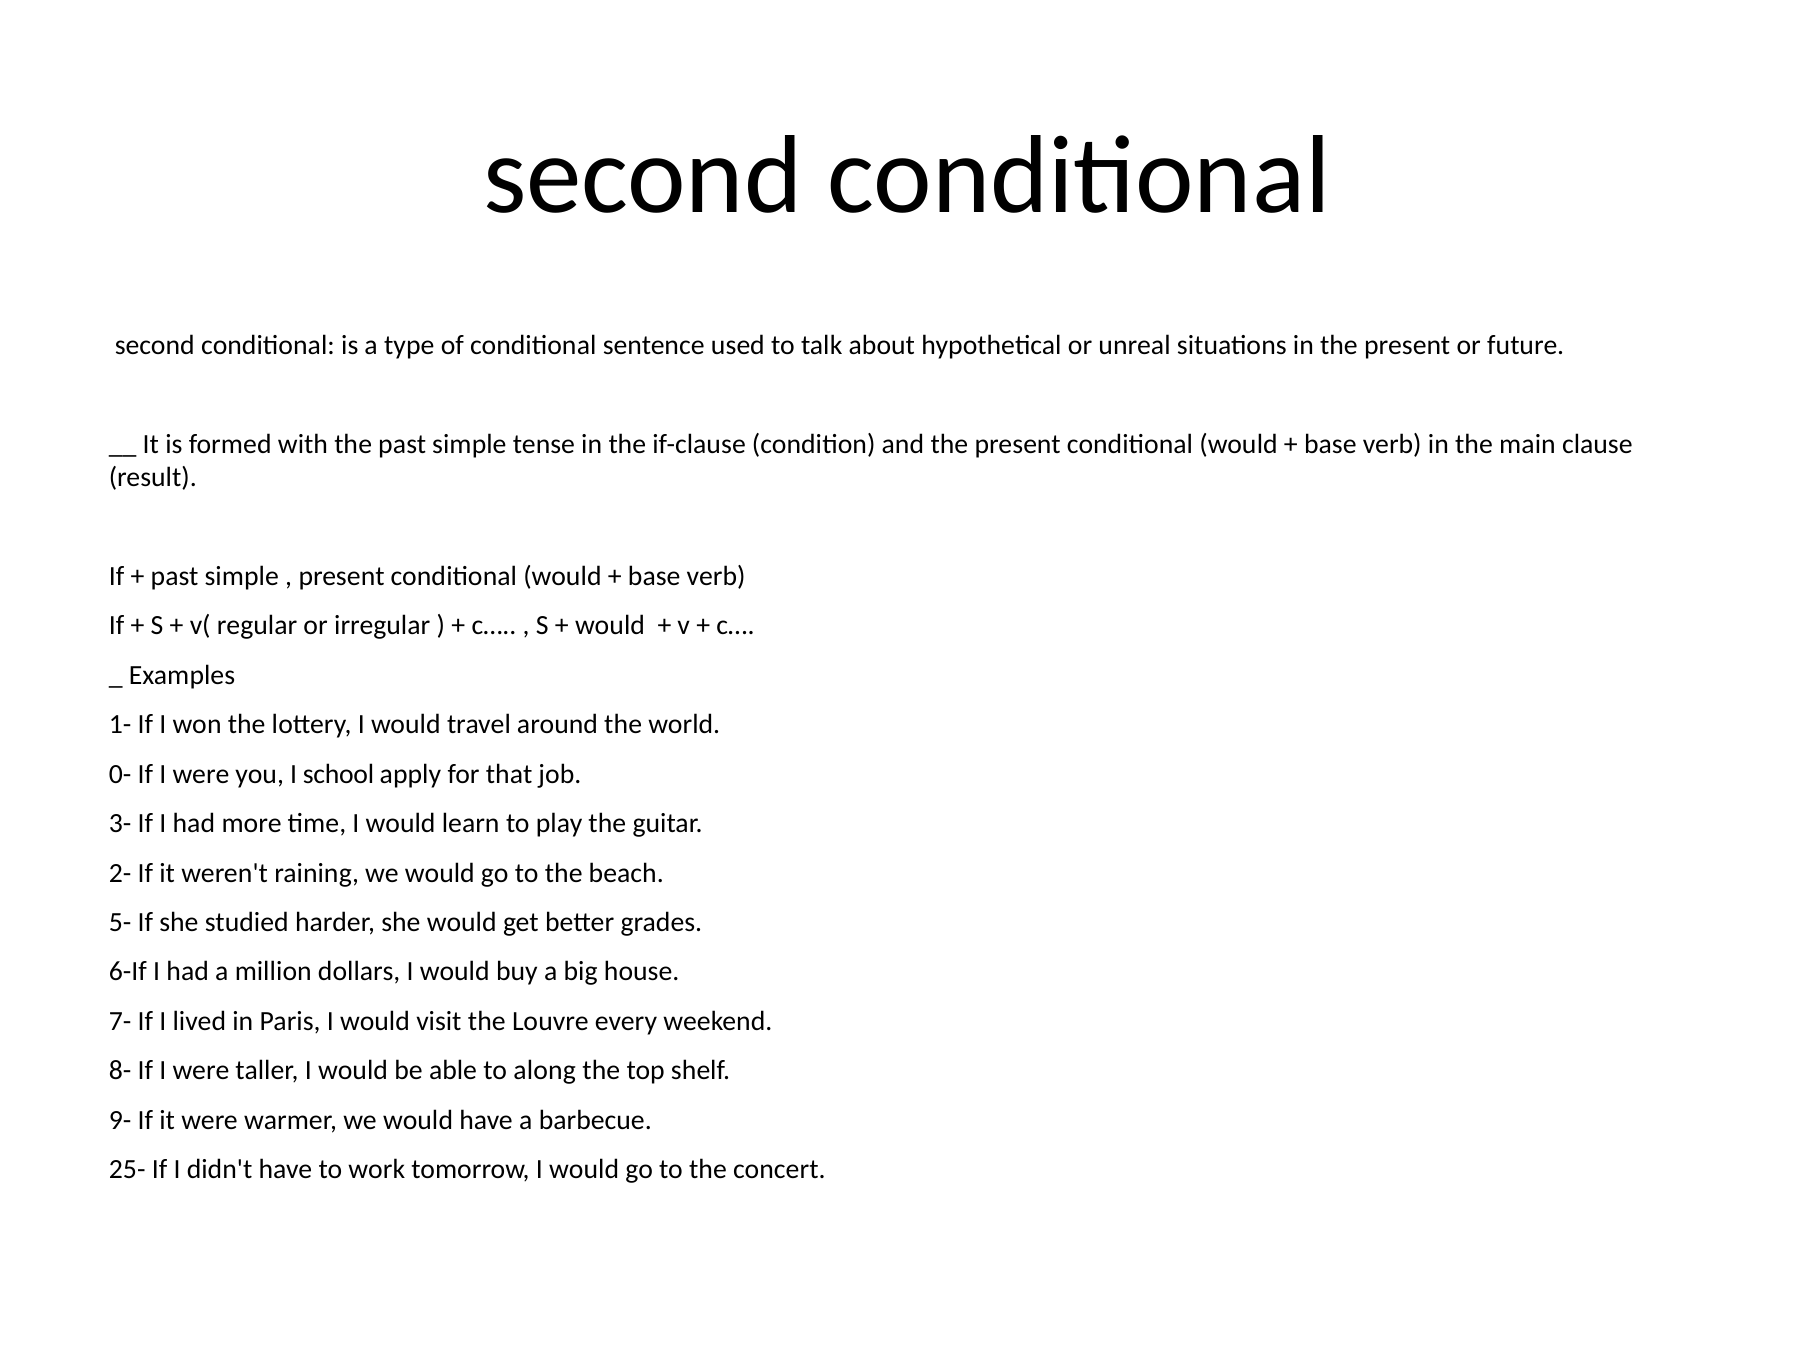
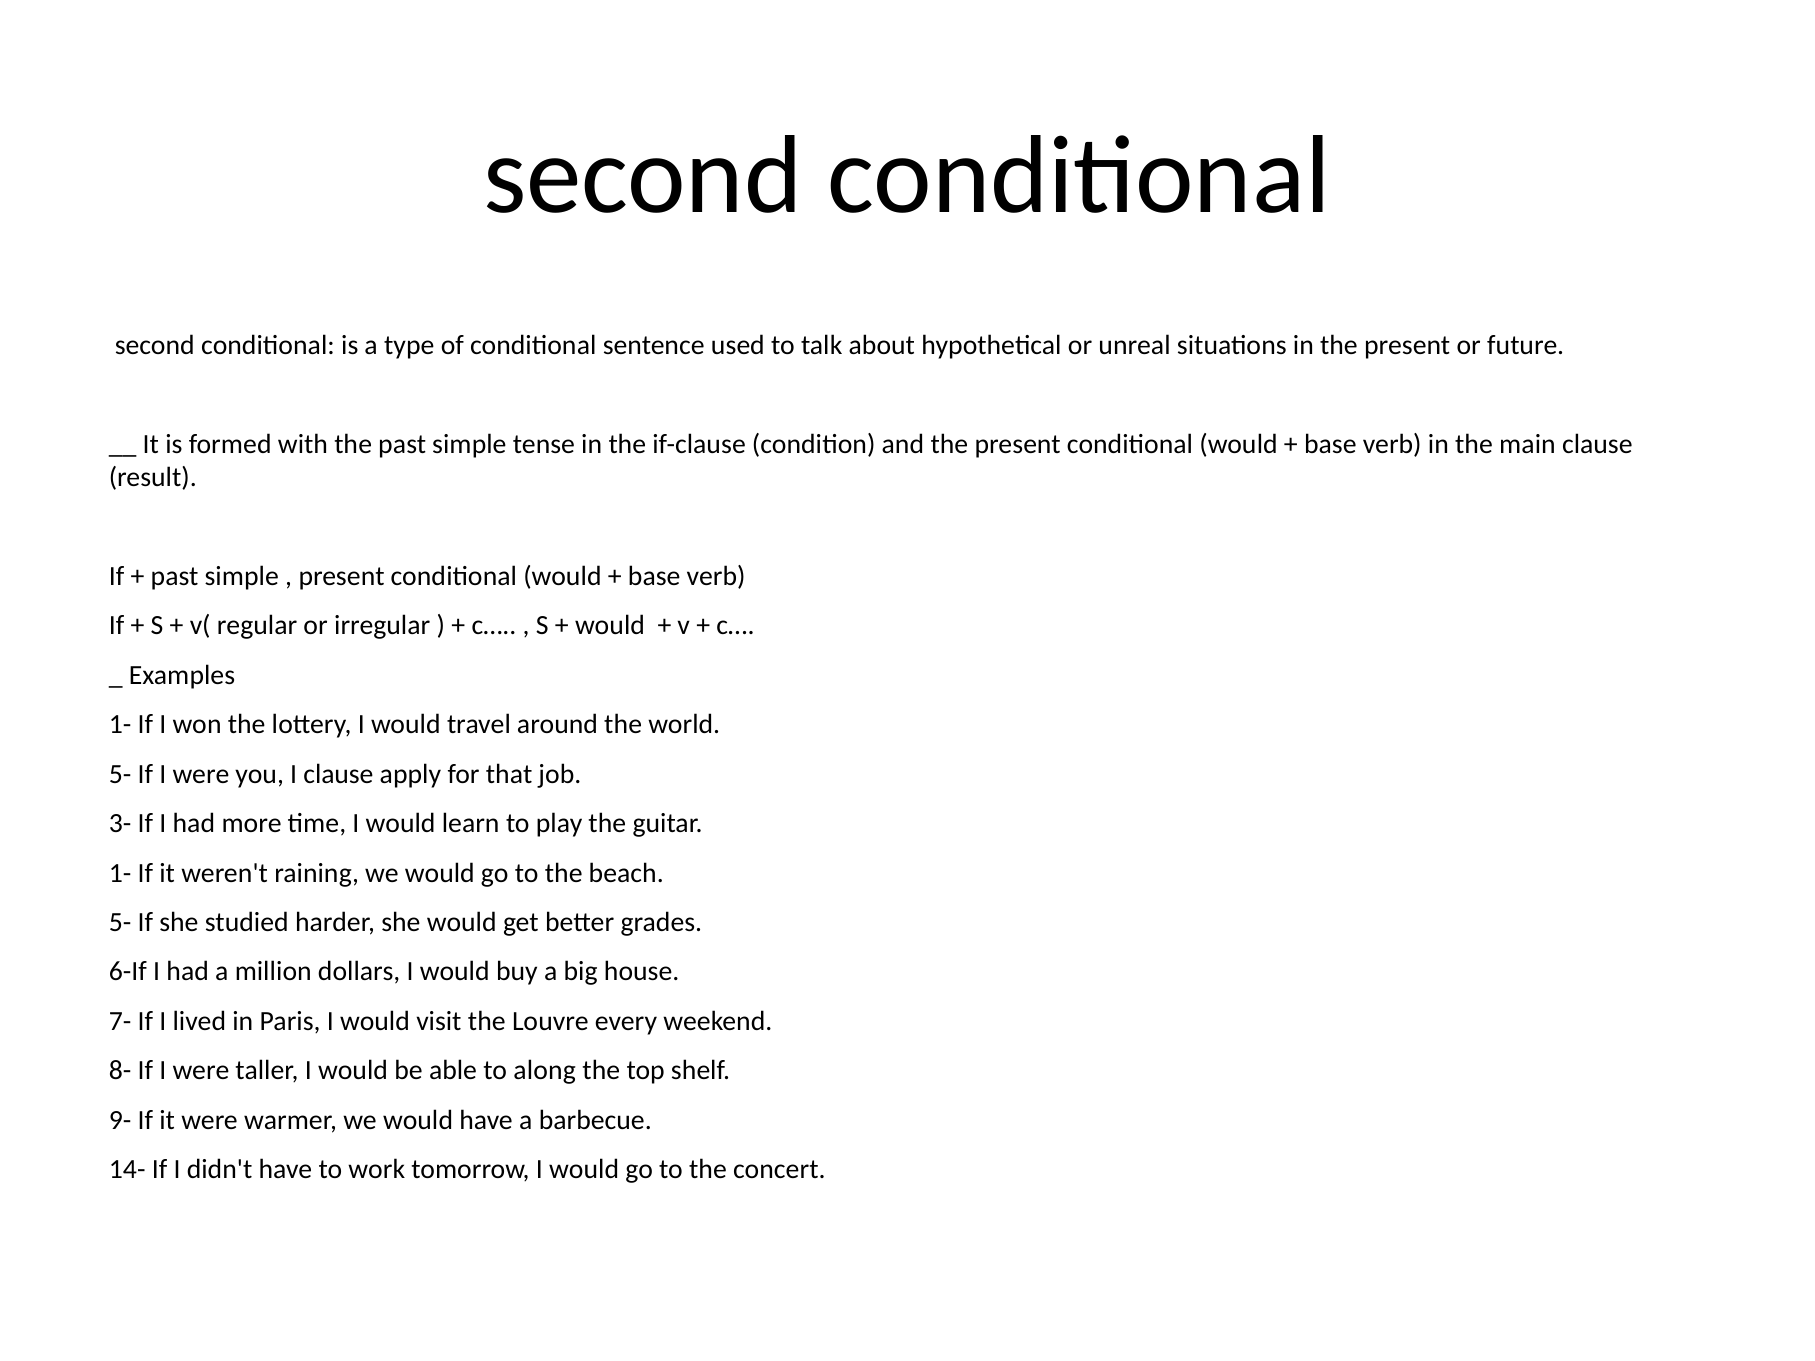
0- at (120, 774): 0- -> 5-
I school: school -> clause
2- at (120, 873): 2- -> 1-
25-: 25- -> 14-
